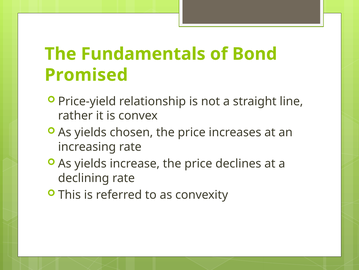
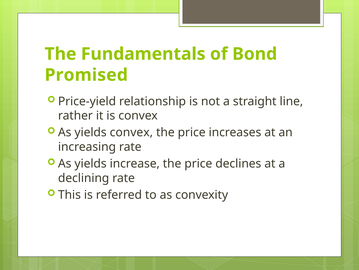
yields chosen: chosen -> convex
